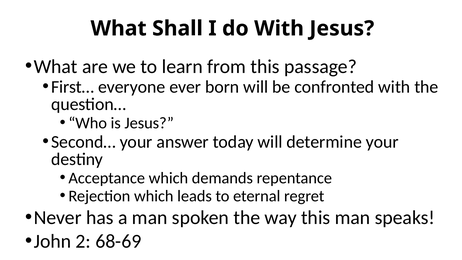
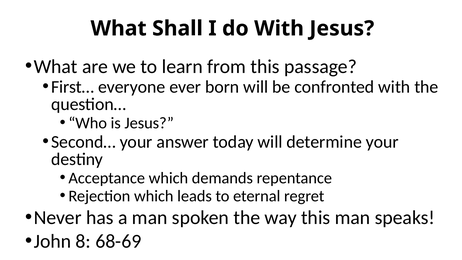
2: 2 -> 8
